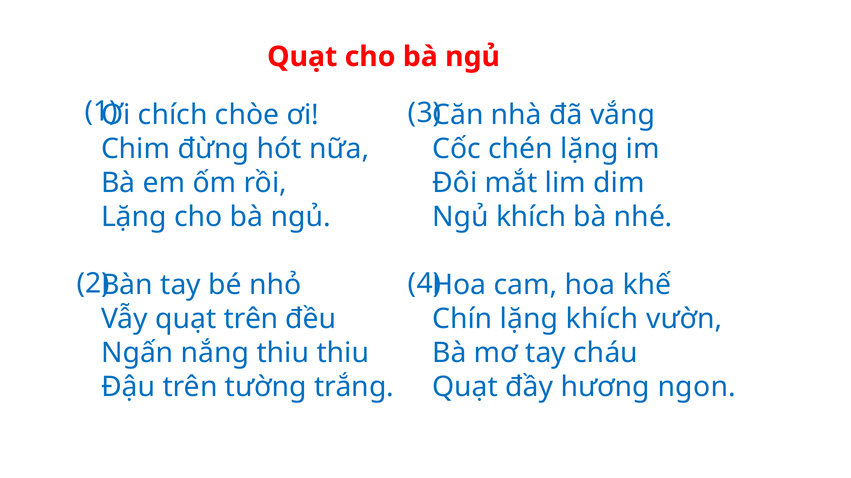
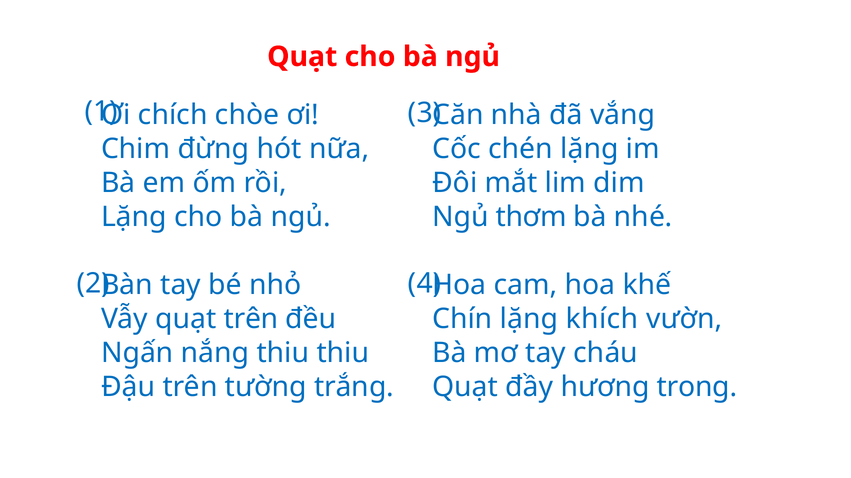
Ngủ khích: khích -> thơm
ngon: ngon -> trong
